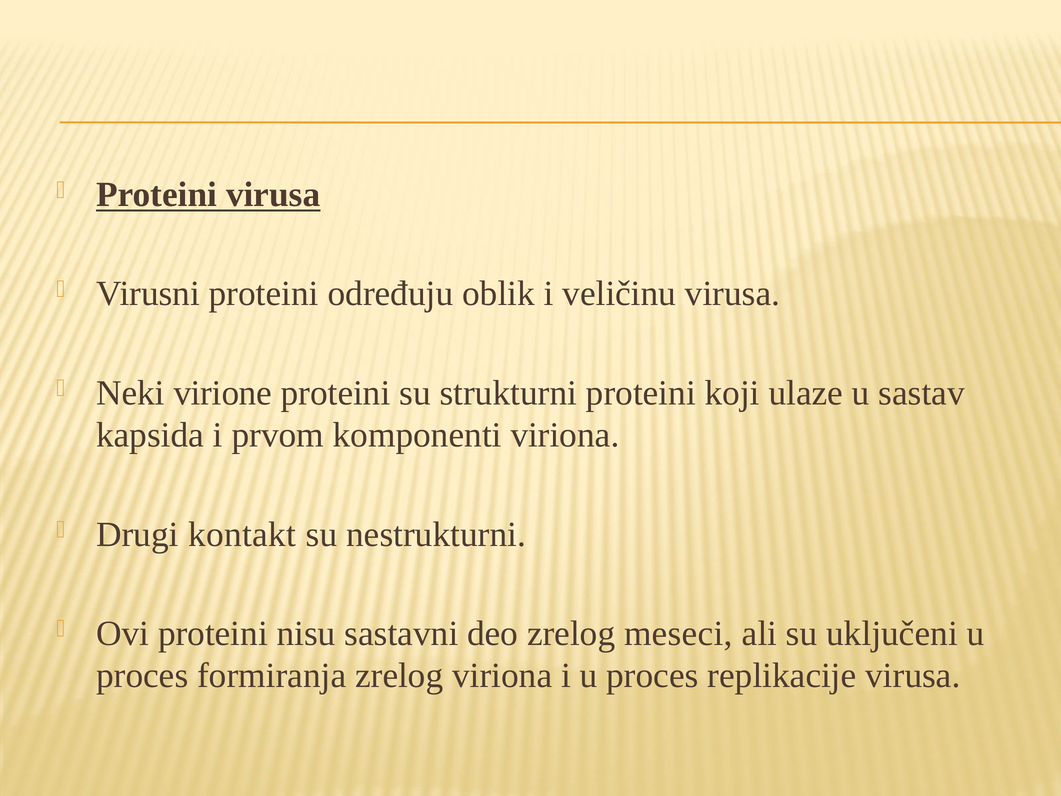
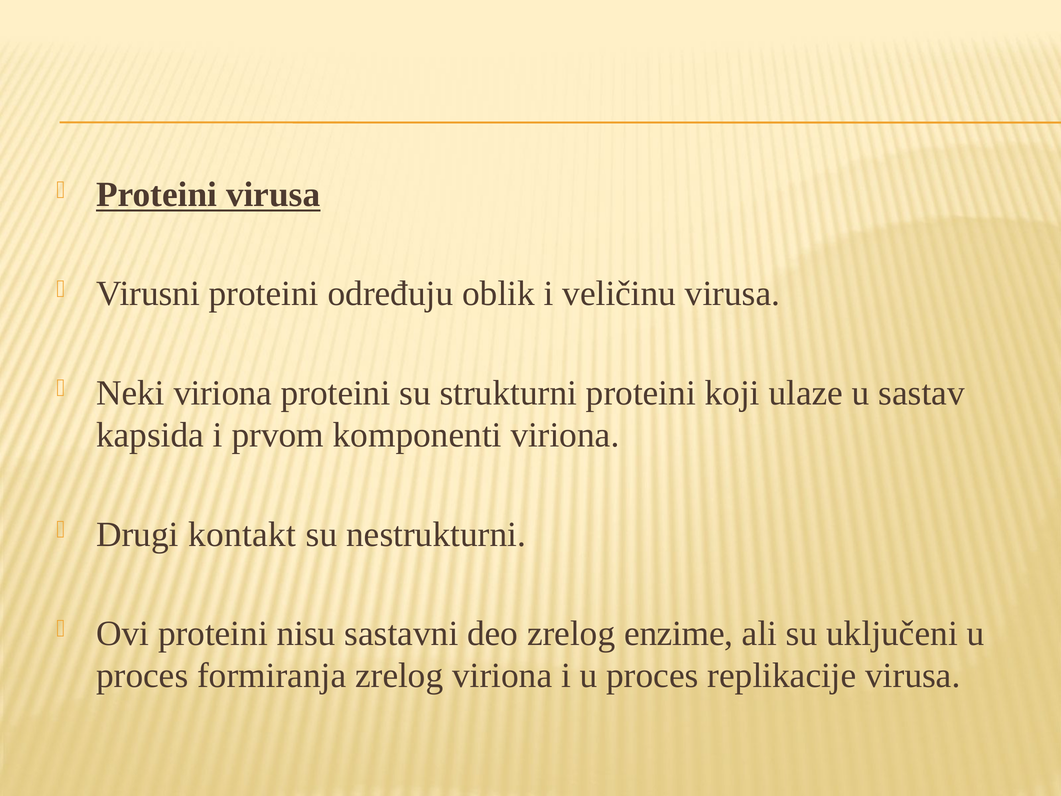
Neki virione: virione -> viriona
meseci: meseci -> enzime
